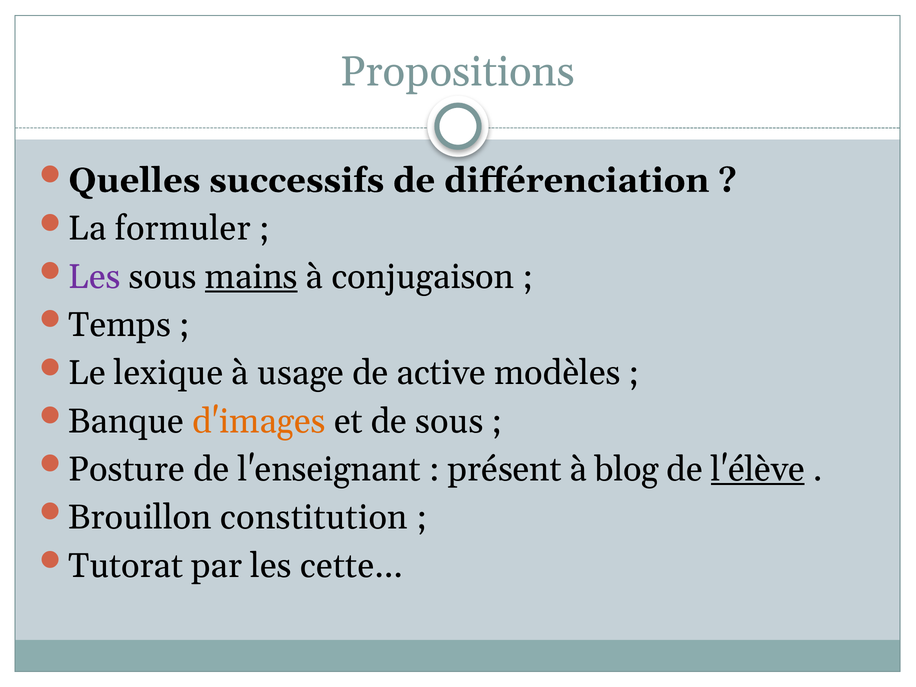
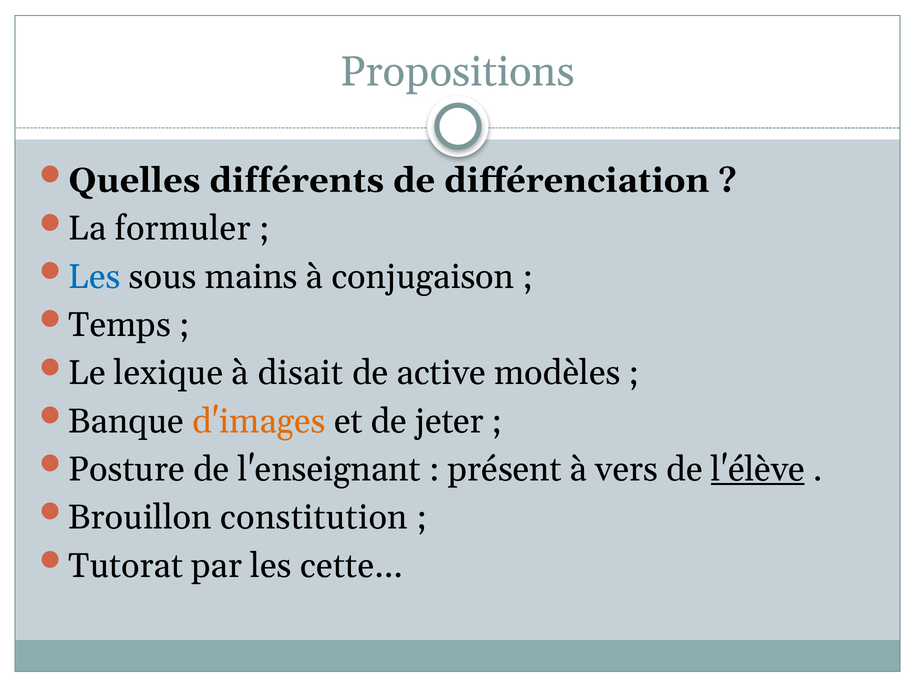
successifs: successifs -> différents
Les at (94, 277) colour: purple -> blue
mains underline: present -> none
usage: usage -> disait
de sous: sous -> jeter
blog: blog -> vers
